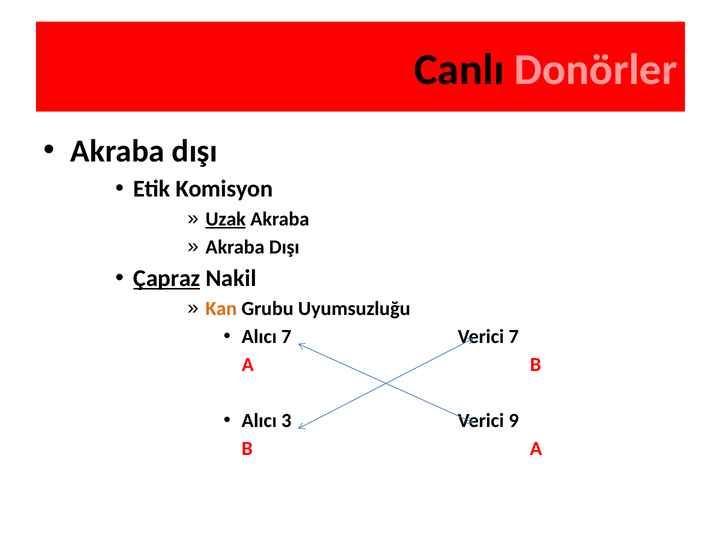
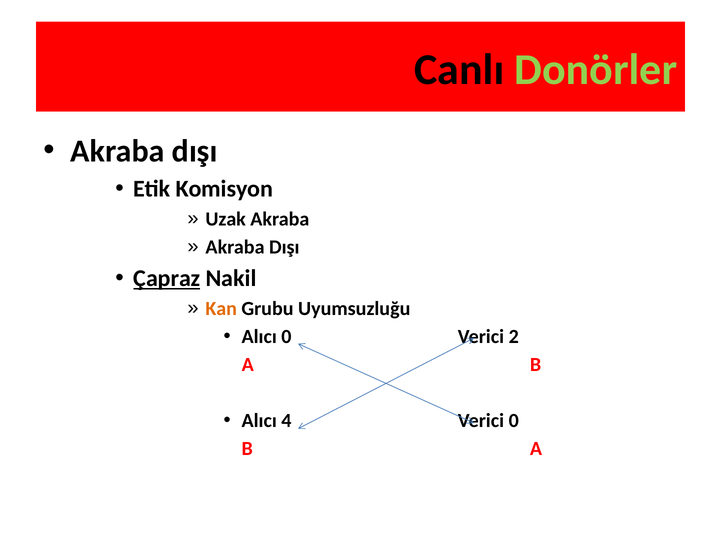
Donörler colour: pink -> light green
Uzak underline: present -> none
Alıcı 7: 7 -> 0
Verici 7: 7 -> 2
3: 3 -> 4
Verici 9: 9 -> 0
